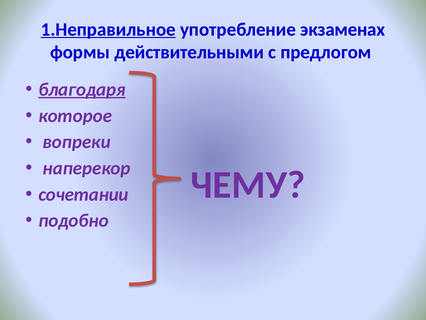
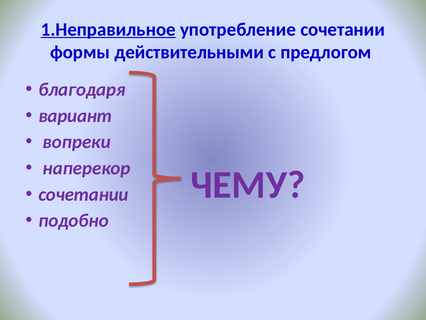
употребление экзаменах: экзаменах -> сочетании
благодаря underline: present -> none
которое: которое -> вариант
